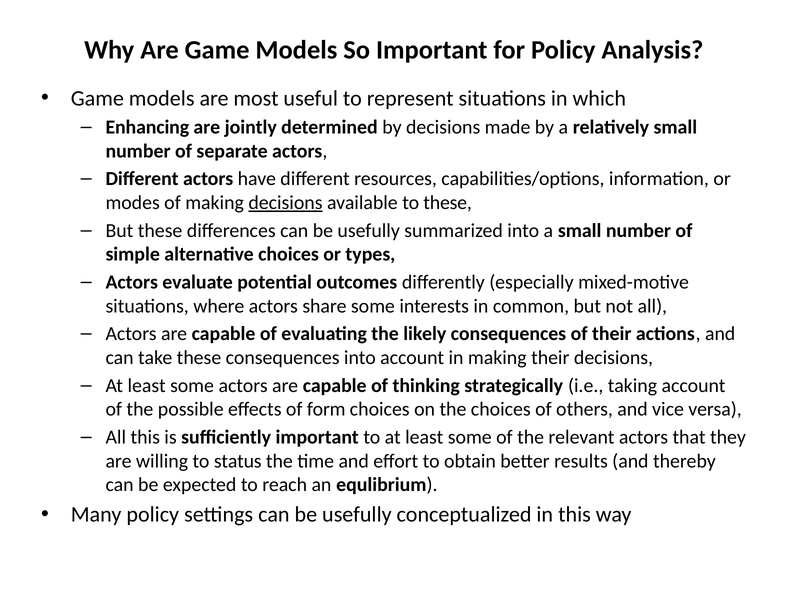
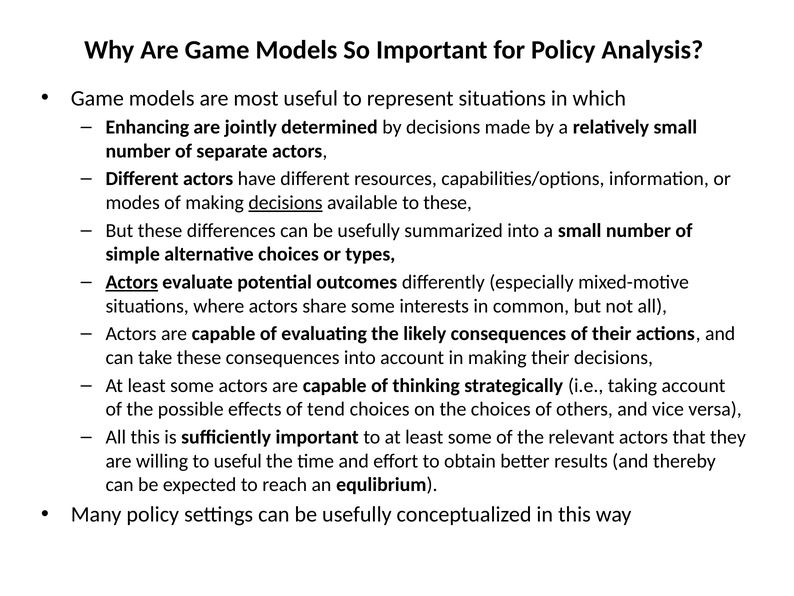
Actors at (132, 282) underline: none -> present
form: form -> tend
to status: status -> useful
